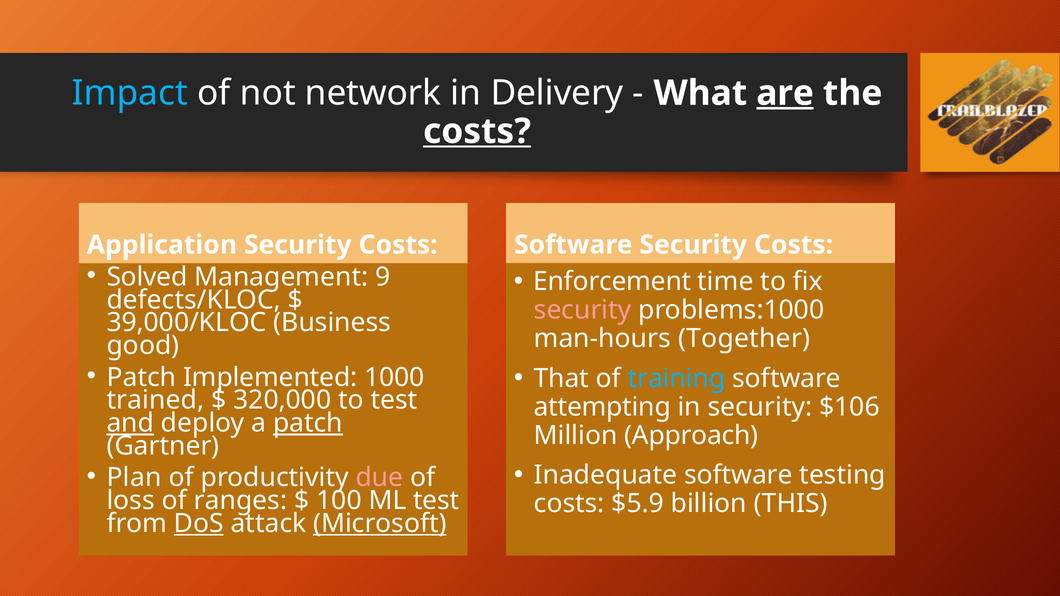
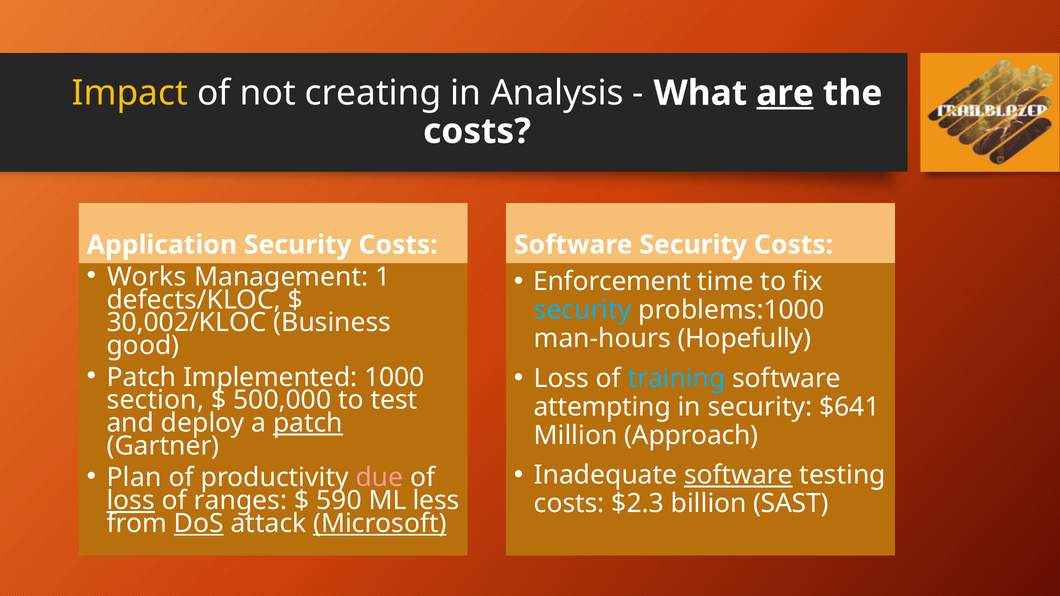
Impact colour: light blue -> yellow
network: network -> creating
Delivery: Delivery -> Analysis
costs at (477, 131) underline: present -> none
Solved: Solved -> Works
9: 9 -> 1
security at (583, 310) colour: pink -> light blue
39,000/KLOC: 39,000/KLOC -> 30,002/KLOC
Together: Together -> Hopefully
That at (561, 378): That -> Loss
trained: trained -> section
320,000: 320,000 -> 500,000
$106: $106 -> $641
and underline: present -> none
software at (738, 475) underline: none -> present
loss at (131, 501) underline: none -> present
100: 100 -> 590
ML test: test -> less
$5.9: $5.9 -> $2.3
THIS: THIS -> SAST
